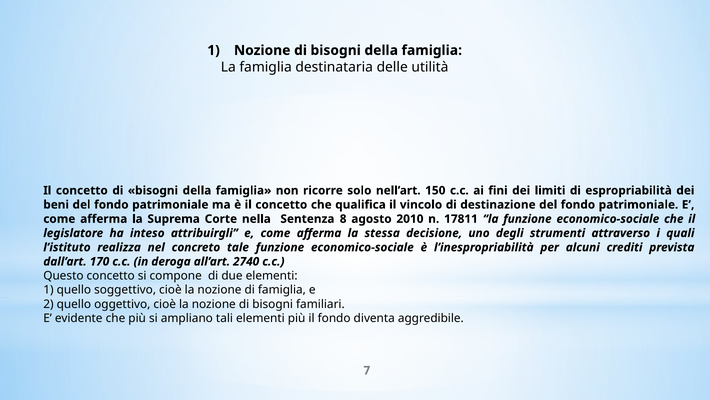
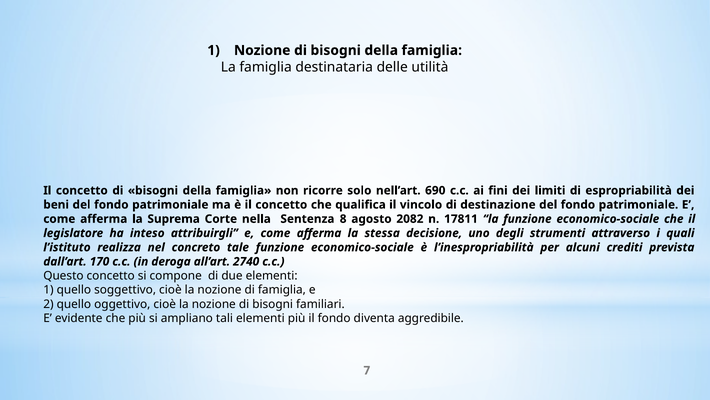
150: 150 -> 690
2010: 2010 -> 2082
